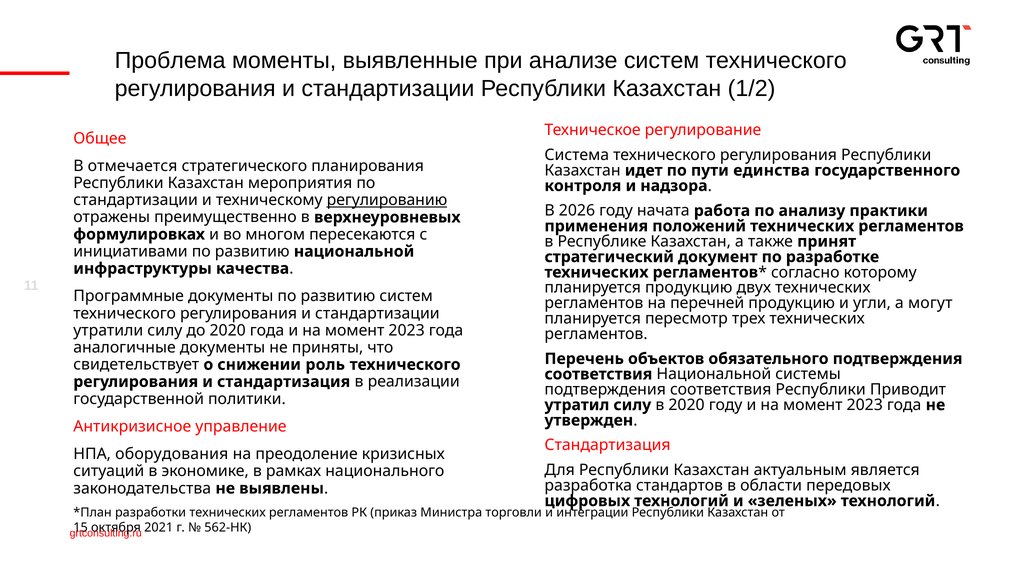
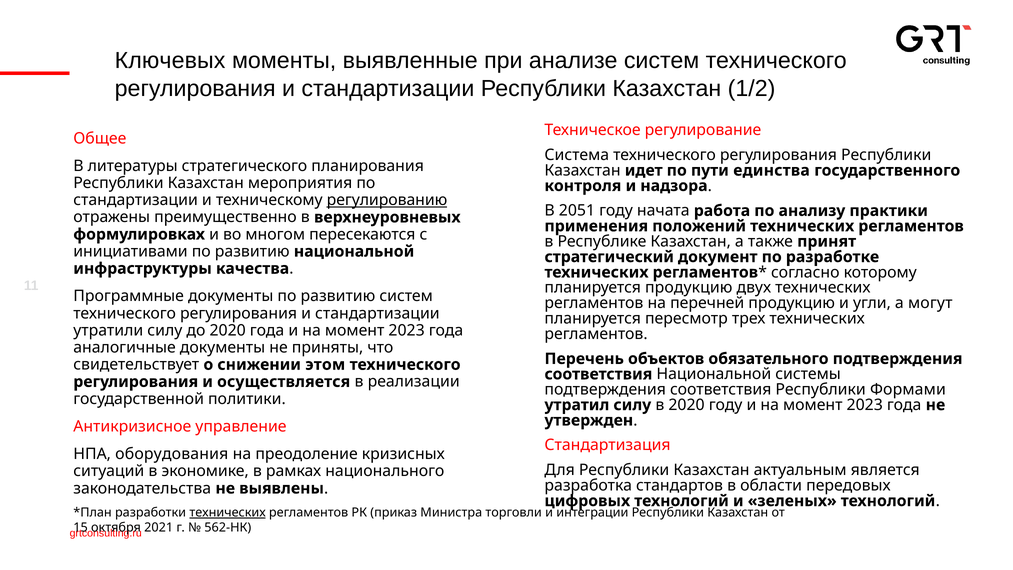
Проблема: Проблема -> Ключевых
отмечается: отмечается -> литературы
2026: 2026 -> 2051
роль: роль -> этом
и стандартизация: стандартизация -> осуществляется
Приводит: Приводит -> Формами
технических at (228, 512) underline: none -> present
